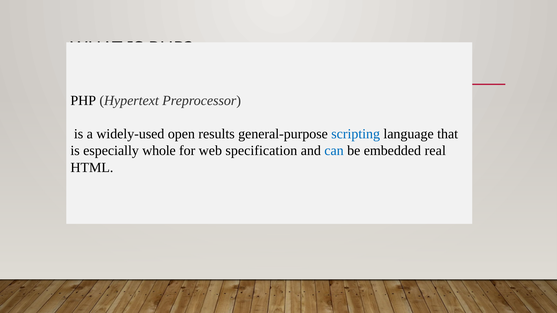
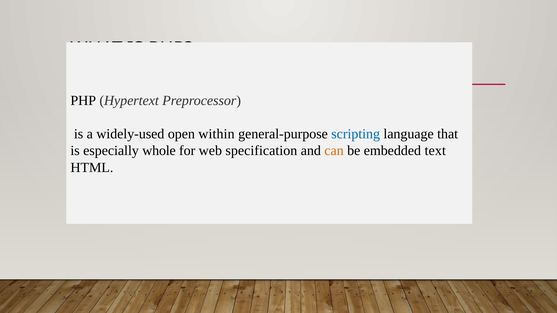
results: results -> within
can colour: blue -> orange
real: real -> text
